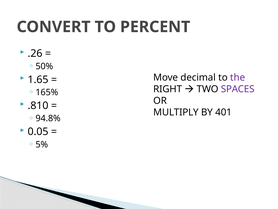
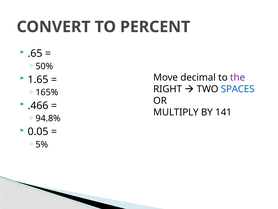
.26: .26 -> .65
SPACES colour: purple -> blue
.810: .810 -> .466
401: 401 -> 141
